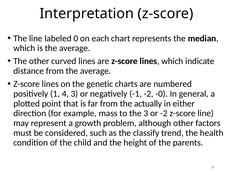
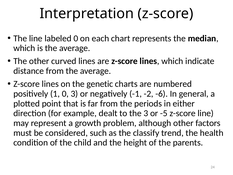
1 4: 4 -> 0
-0: -0 -> -6
actually: actually -> periods
mass: mass -> dealt
or -2: -2 -> -5
